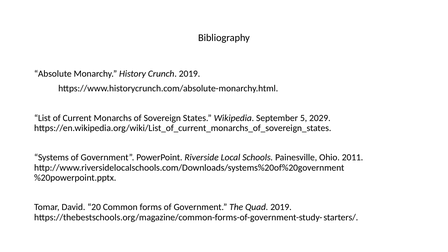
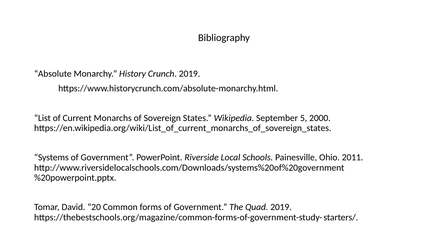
2029: 2029 -> 2000
